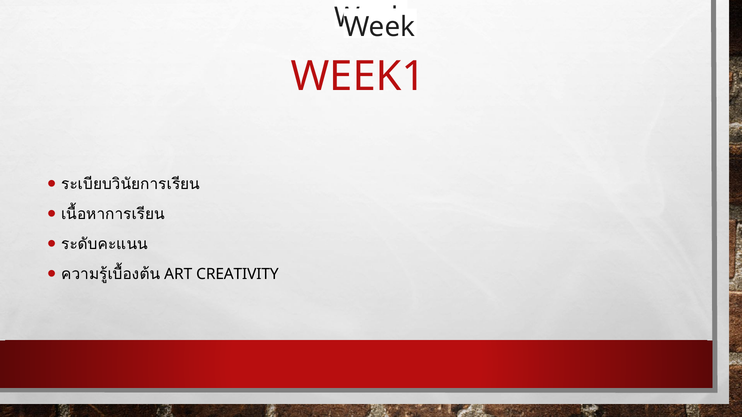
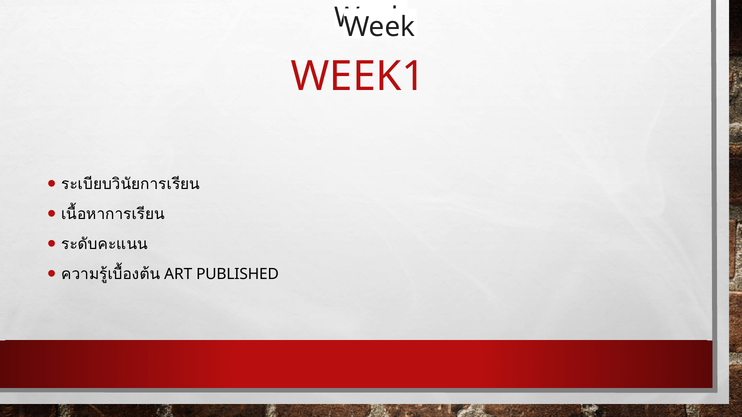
CREATIVITY: CREATIVITY -> PUBLISHED
